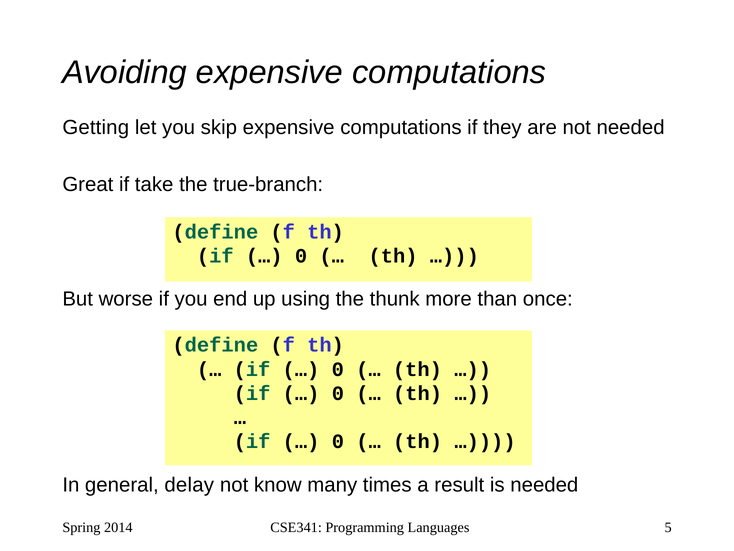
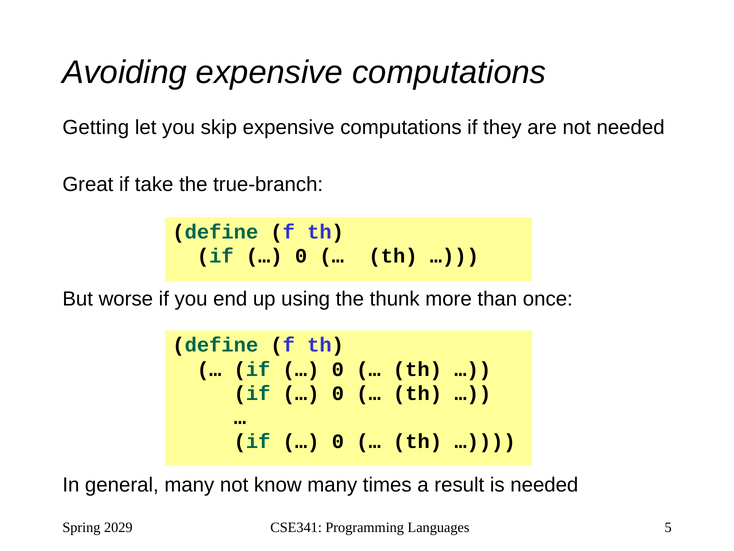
general delay: delay -> many
2014: 2014 -> 2029
